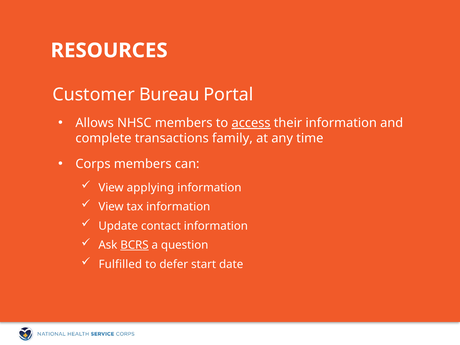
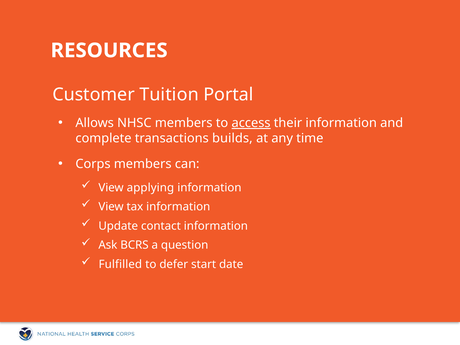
Bureau: Bureau -> Tuition
family: family -> builds
BCRS underline: present -> none
